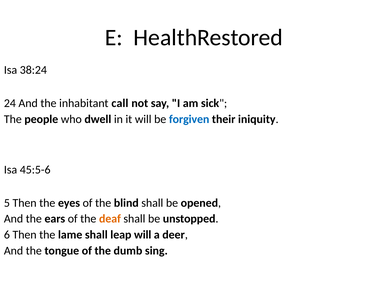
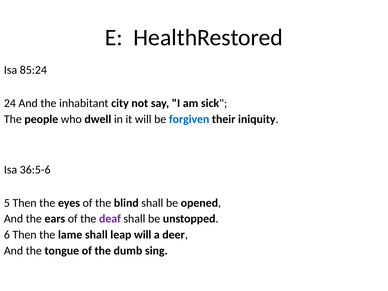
38:24: 38:24 -> 85:24
call: call -> city
45:5-6: 45:5-6 -> 36:5-6
deaf colour: orange -> purple
